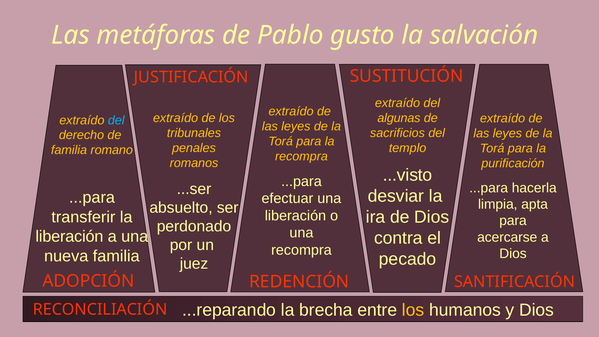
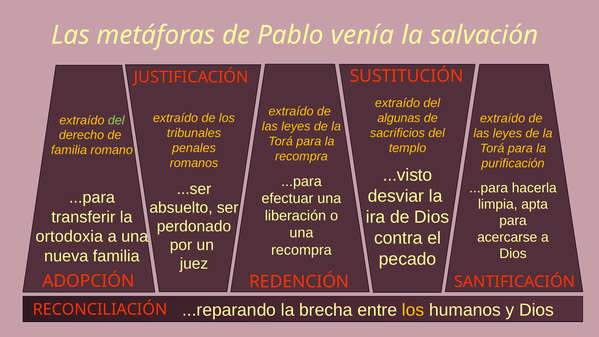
gusto: gusto -> venía
del at (116, 120) colour: light blue -> light green
liberación at (69, 237): liberación -> ortodoxia
